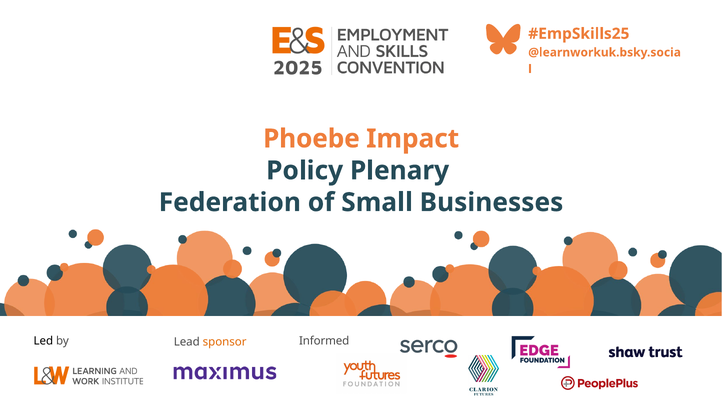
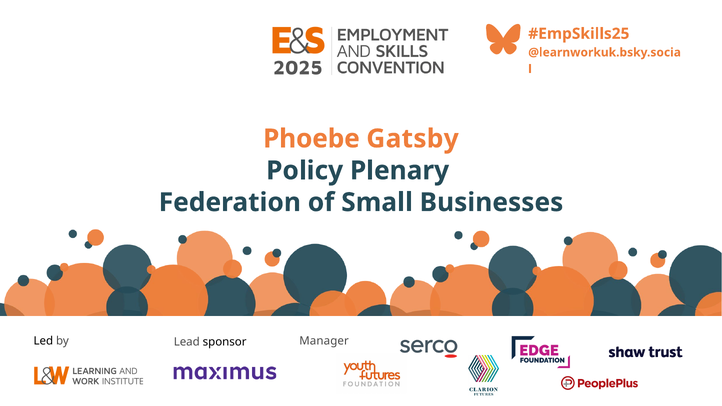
Impact: Impact -> Gatsby
Informed: Informed -> Manager
sponsor colour: orange -> black
